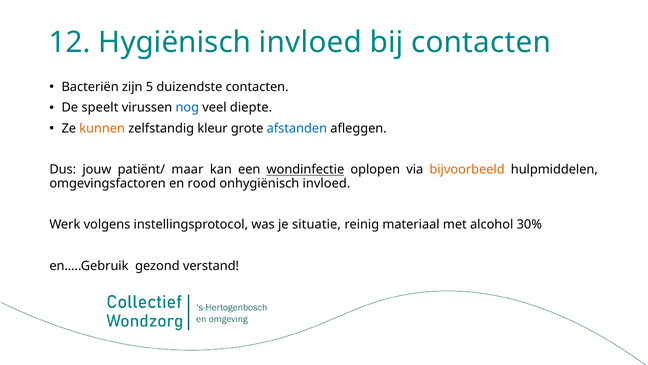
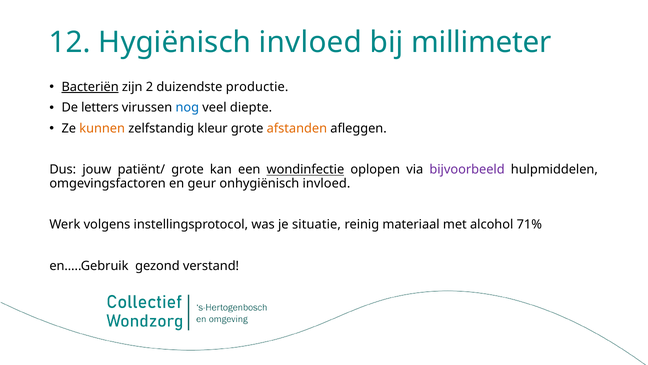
bij contacten: contacten -> millimeter
Bacteriën underline: none -> present
5: 5 -> 2
duizendste contacten: contacten -> productie
speelt: speelt -> letters
afstanden colour: blue -> orange
patiënt/ maar: maar -> grote
bijvoorbeeld colour: orange -> purple
rood: rood -> geur
30%: 30% -> 71%
